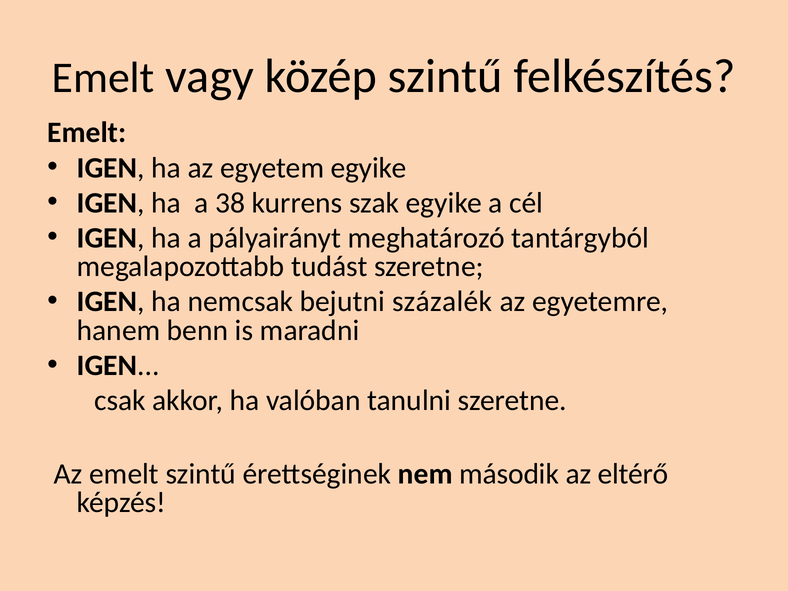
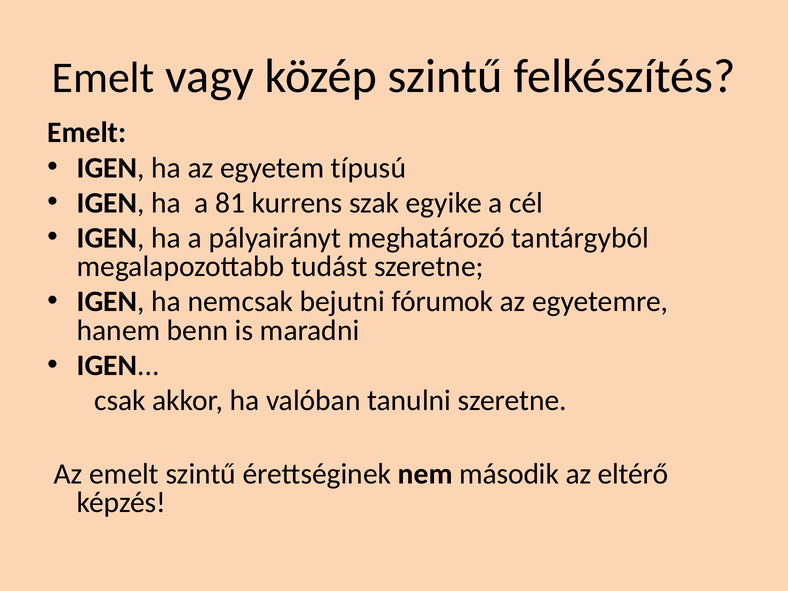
egyetem egyike: egyike -> típusú
38: 38 -> 81
százalék: százalék -> fórumok
